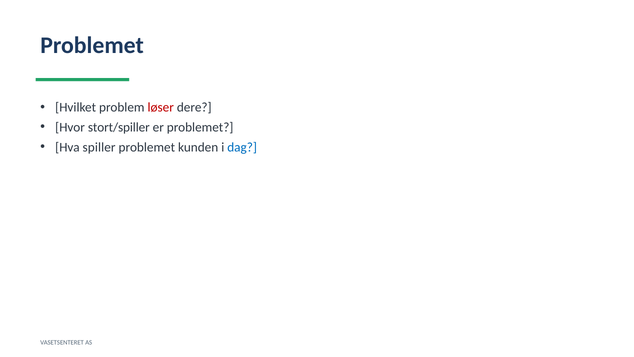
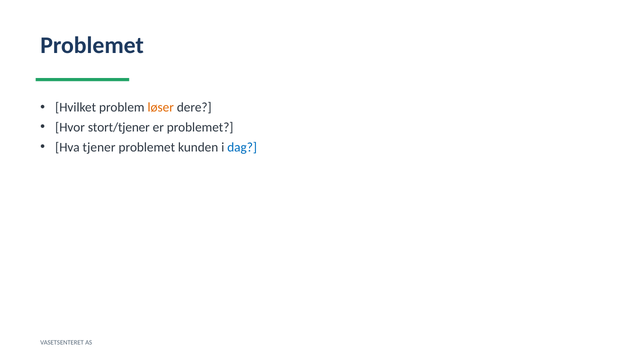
løser colour: red -> orange
stort/spiller: stort/spiller -> stort/tjener
spiller: spiller -> tjener
